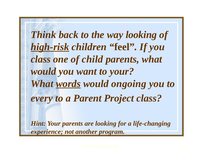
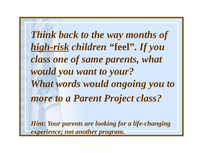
way looking: looking -> months
child: child -> same
words underline: present -> none
every: every -> more
